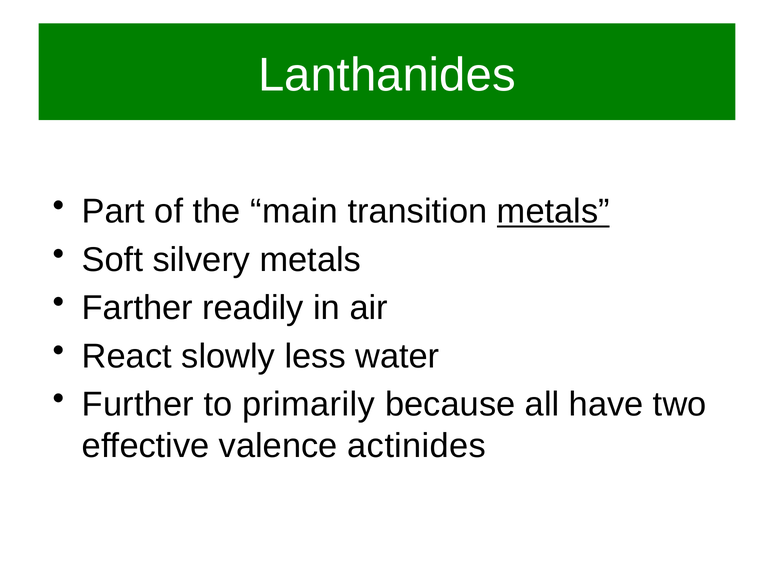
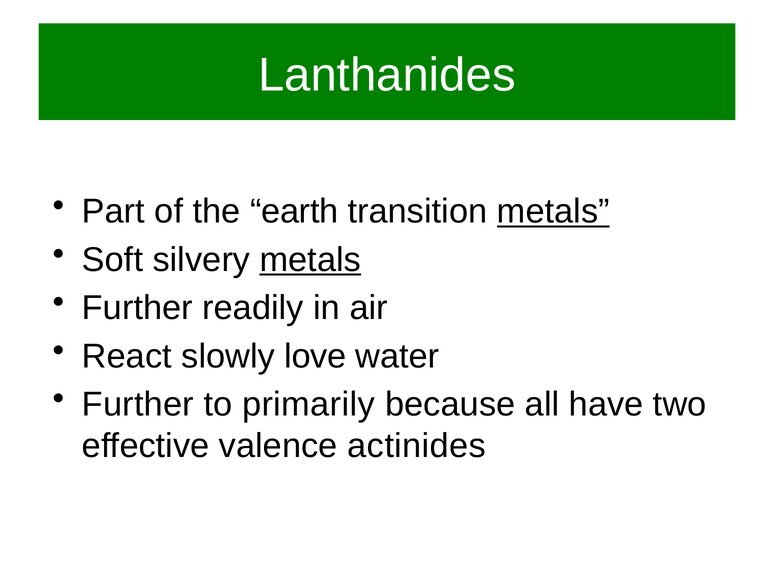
main: main -> earth
metals at (310, 260) underline: none -> present
Farther at (137, 308): Farther -> Further
less: less -> love
